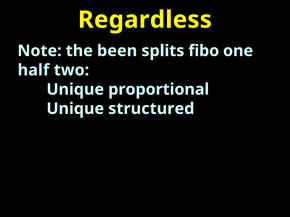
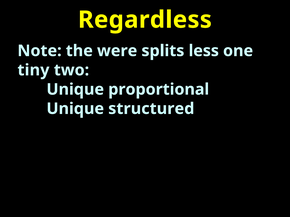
been: been -> were
fibo: fibo -> less
half: half -> tiny
